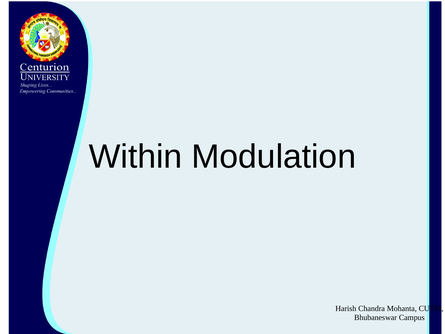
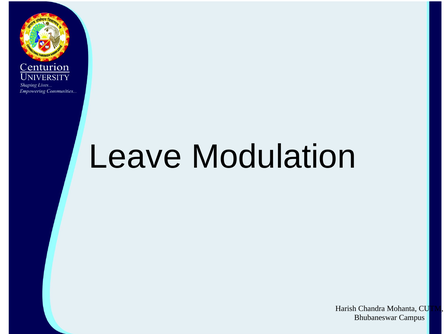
Within: Within -> Leave
